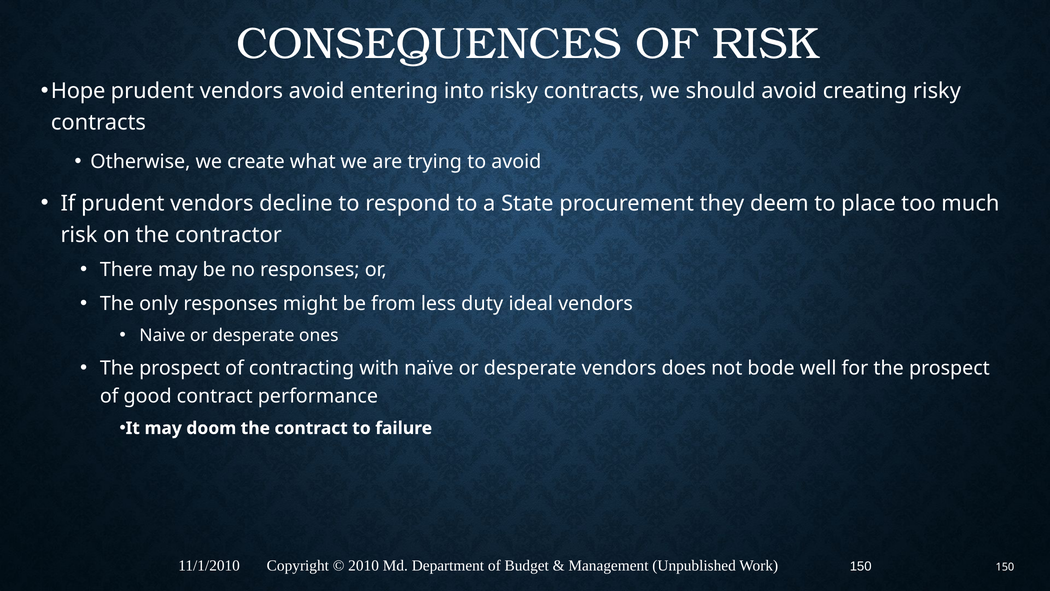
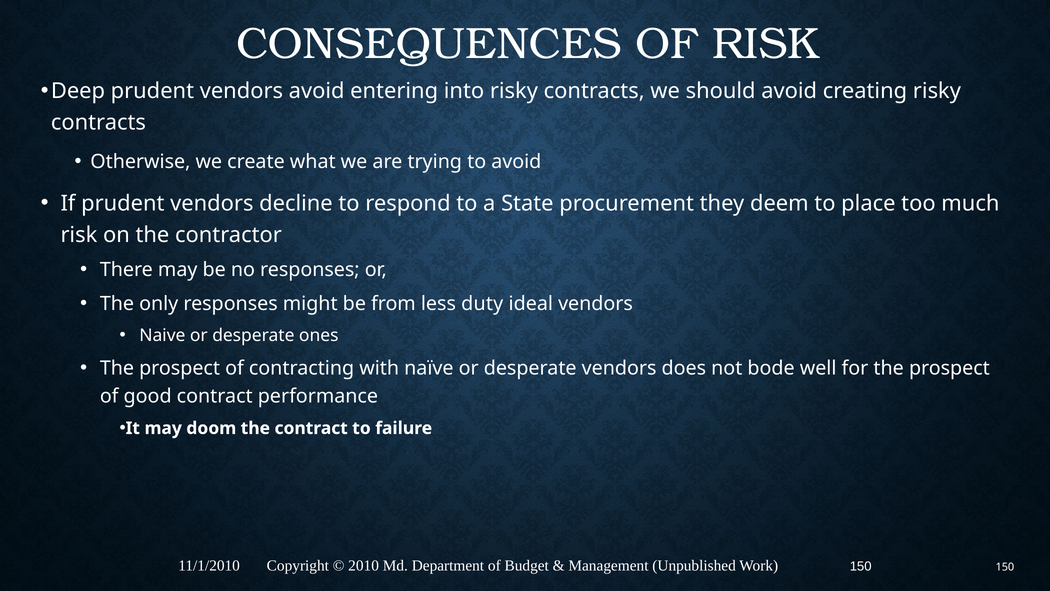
Hope: Hope -> Deep
